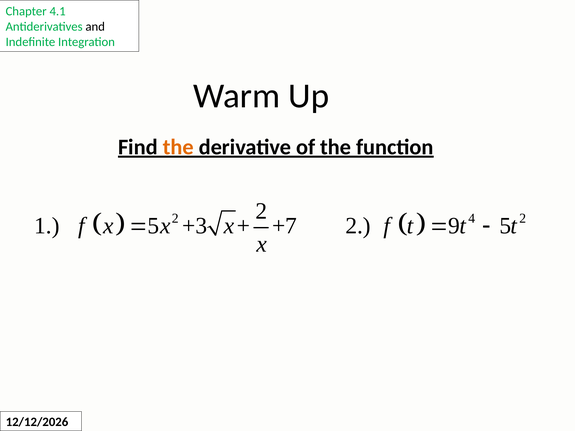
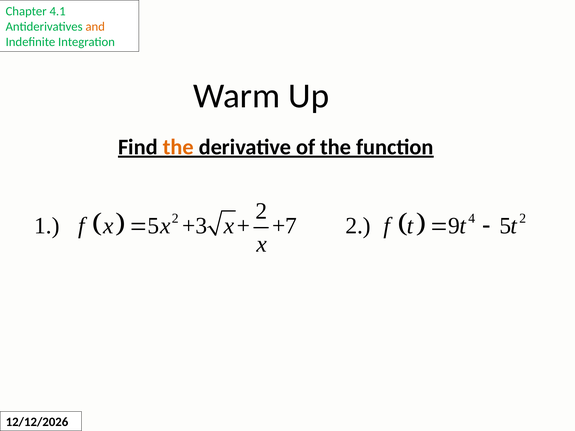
and colour: black -> orange
